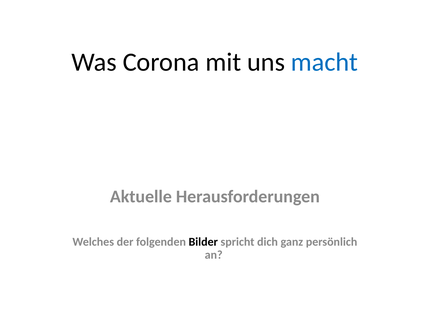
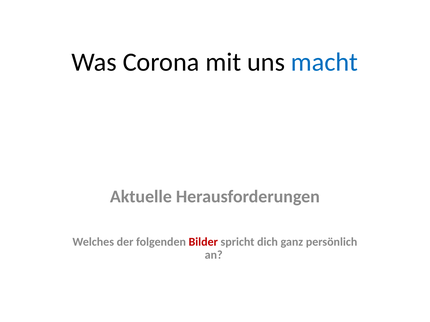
Bilder colour: black -> red
